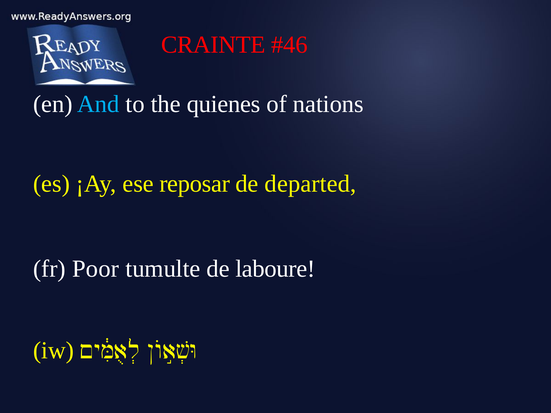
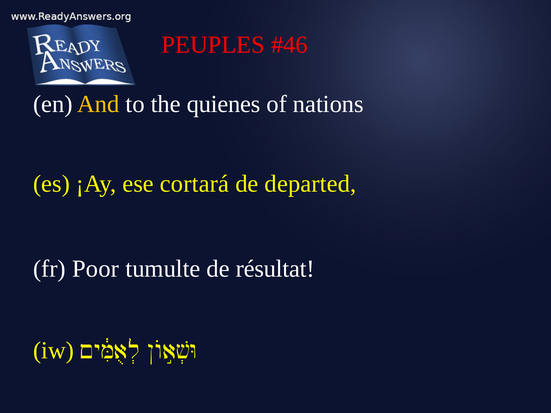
CRAINTE: CRAINTE -> PEUPLES
And colour: light blue -> yellow
reposar: reposar -> cortará
laboure: laboure -> résultat
